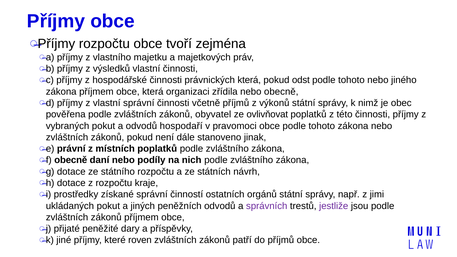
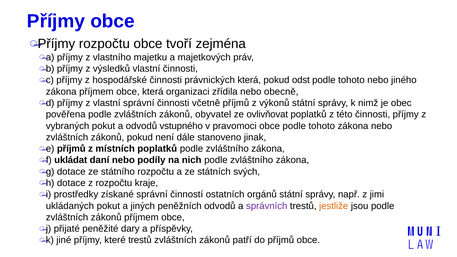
hospodaří: hospodaří -> vstupného
právní at (71, 149): právní -> příjmů
obecně at (71, 160): obecně -> ukládat
návrh: návrh -> svých
jestliže colour: purple -> orange
které roven: roven -> trestů
